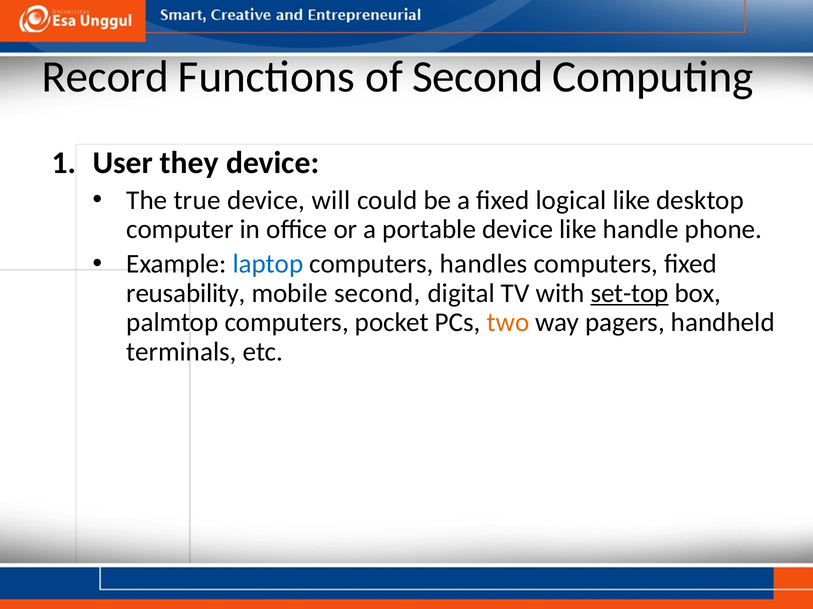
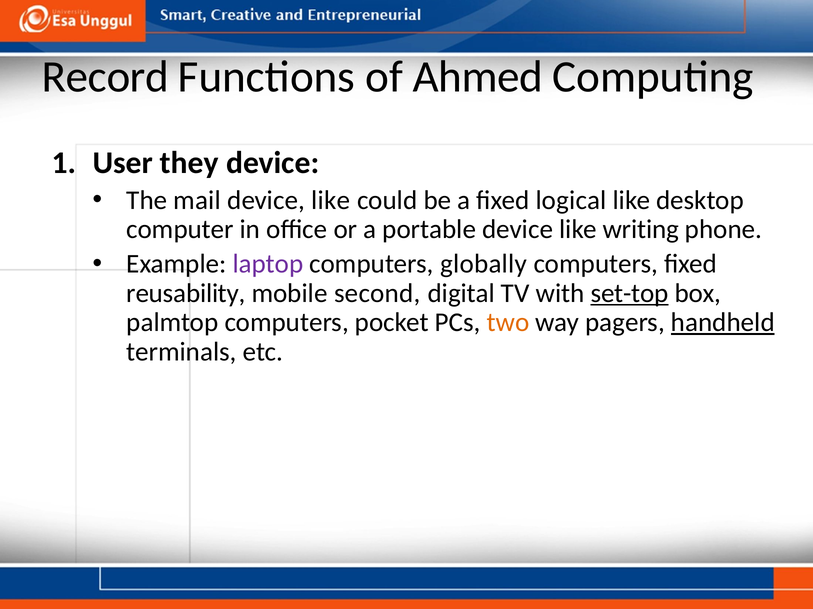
of Second: Second -> Ahmed
true: true -> mail
will at (331, 200): will -> like
handle: handle -> writing
laptop colour: blue -> purple
handles: handles -> globally
handheld underline: none -> present
